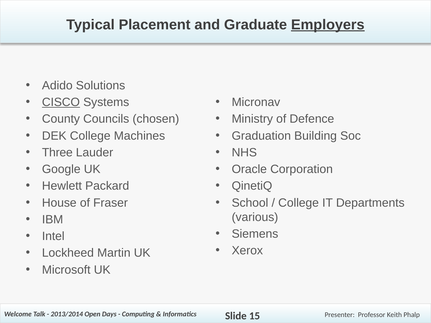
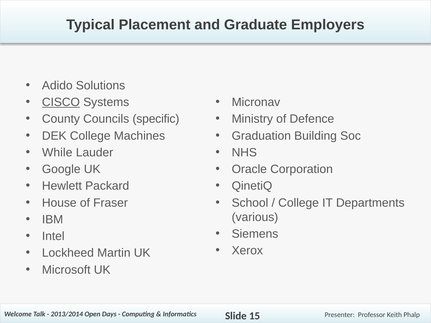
Employers underline: present -> none
chosen: chosen -> specific
Three: Three -> While
